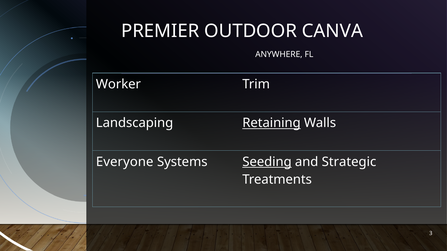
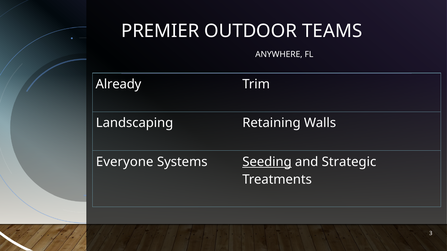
CANVA: CANVA -> TEAMS
Worker: Worker -> Already
Retaining underline: present -> none
